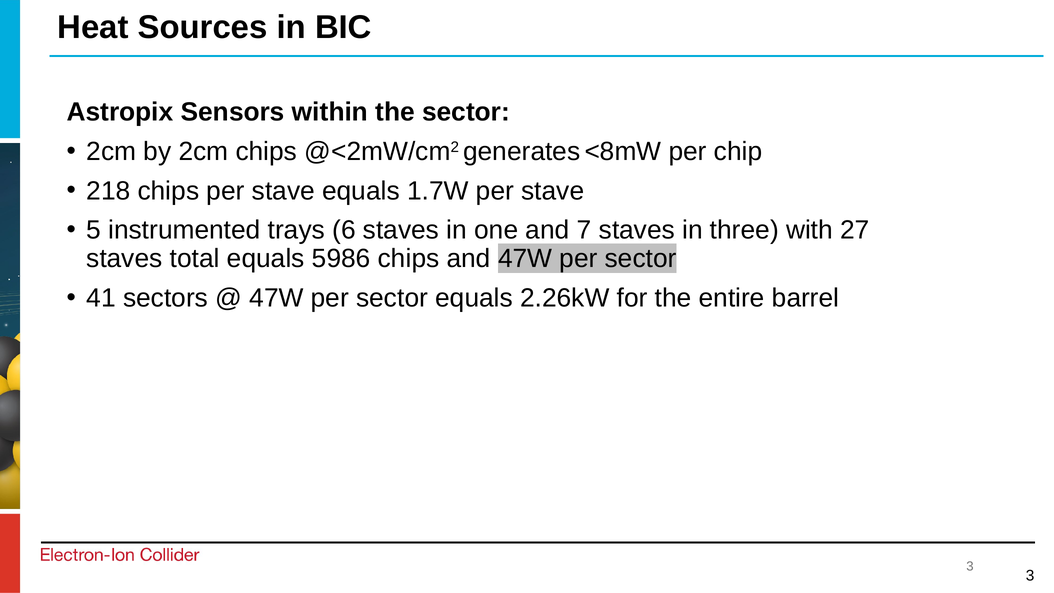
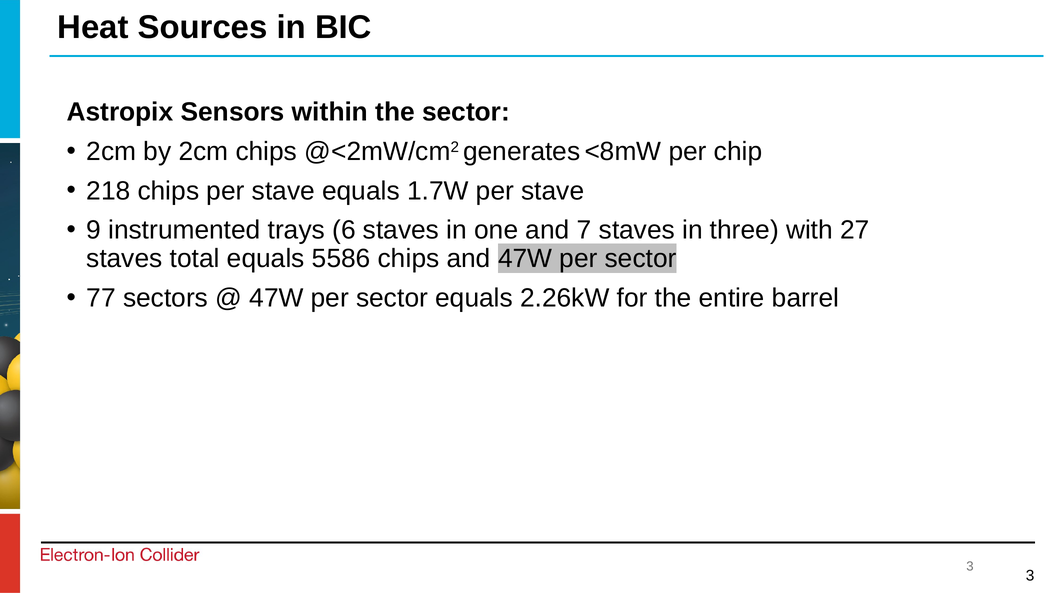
5: 5 -> 9
5986: 5986 -> 5586
41: 41 -> 77
